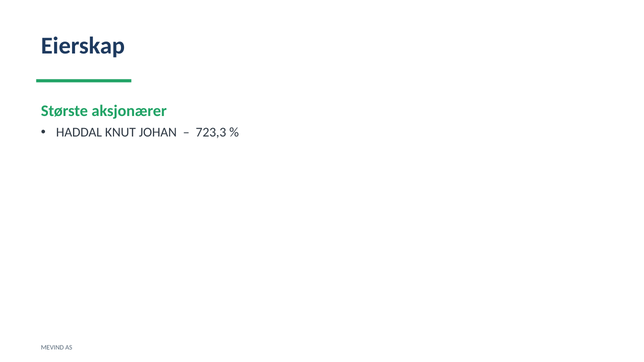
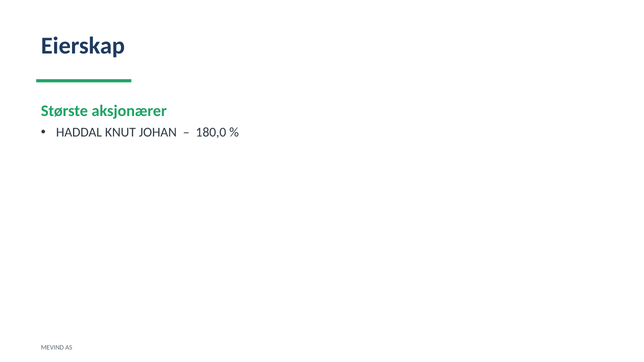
723,3: 723,3 -> 180,0
